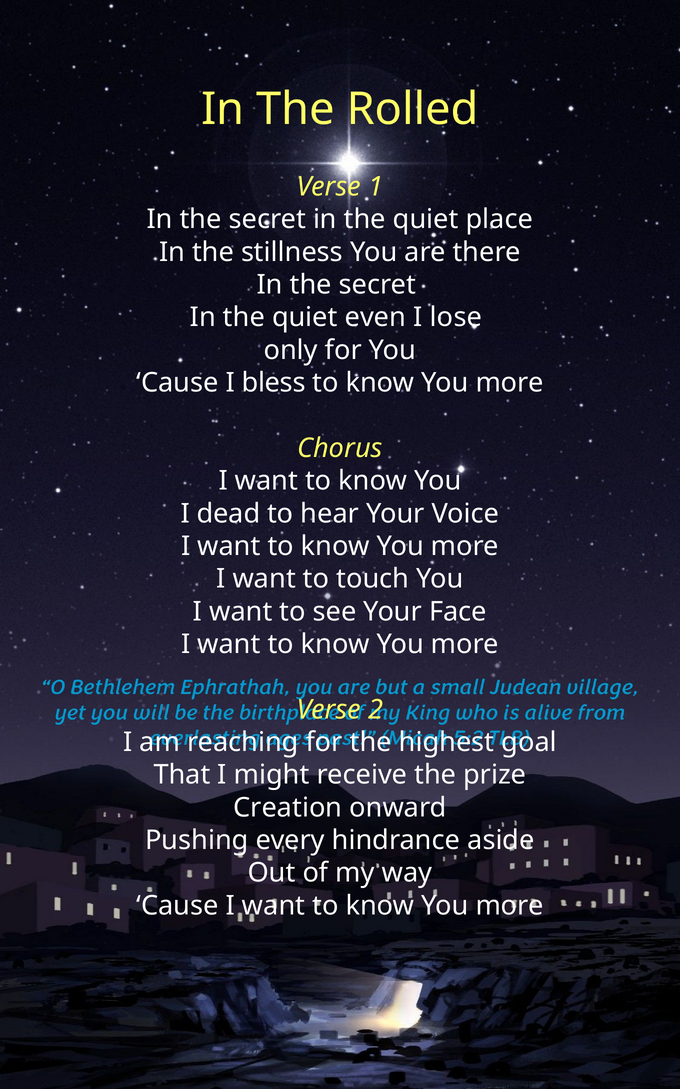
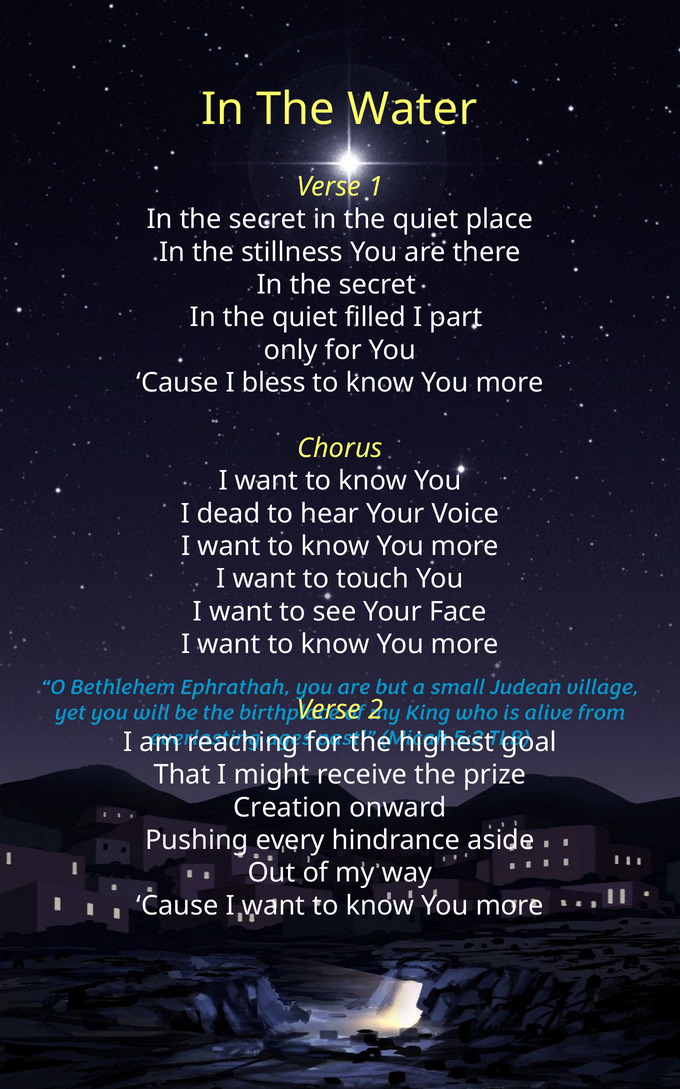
Rolled: Rolled -> Water
even: even -> filled
lose: lose -> part
